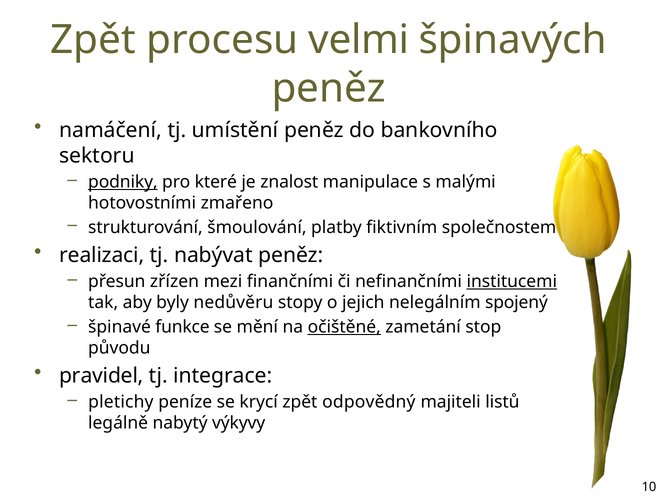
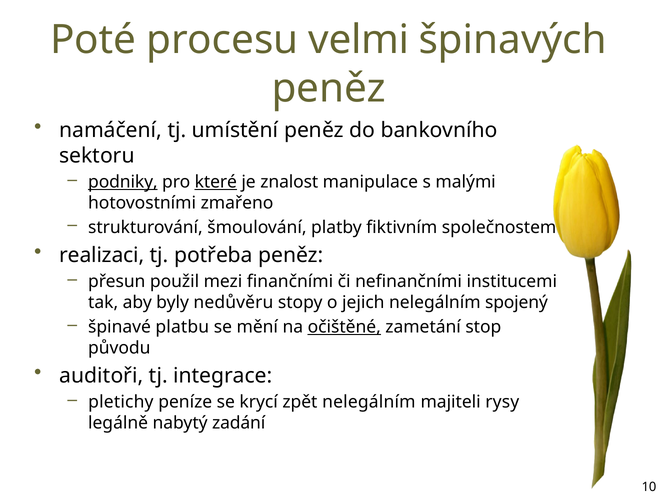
Zpět at (93, 40): Zpět -> Poté
které underline: none -> present
nabývat: nabývat -> potřeba
zřízen: zřízen -> použil
institucemi underline: present -> none
funkce: funkce -> platbu
pravidel: pravidel -> auditoři
zpět odpovědný: odpovědný -> nelegálním
listů: listů -> rysy
výkyvy: výkyvy -> zadání
